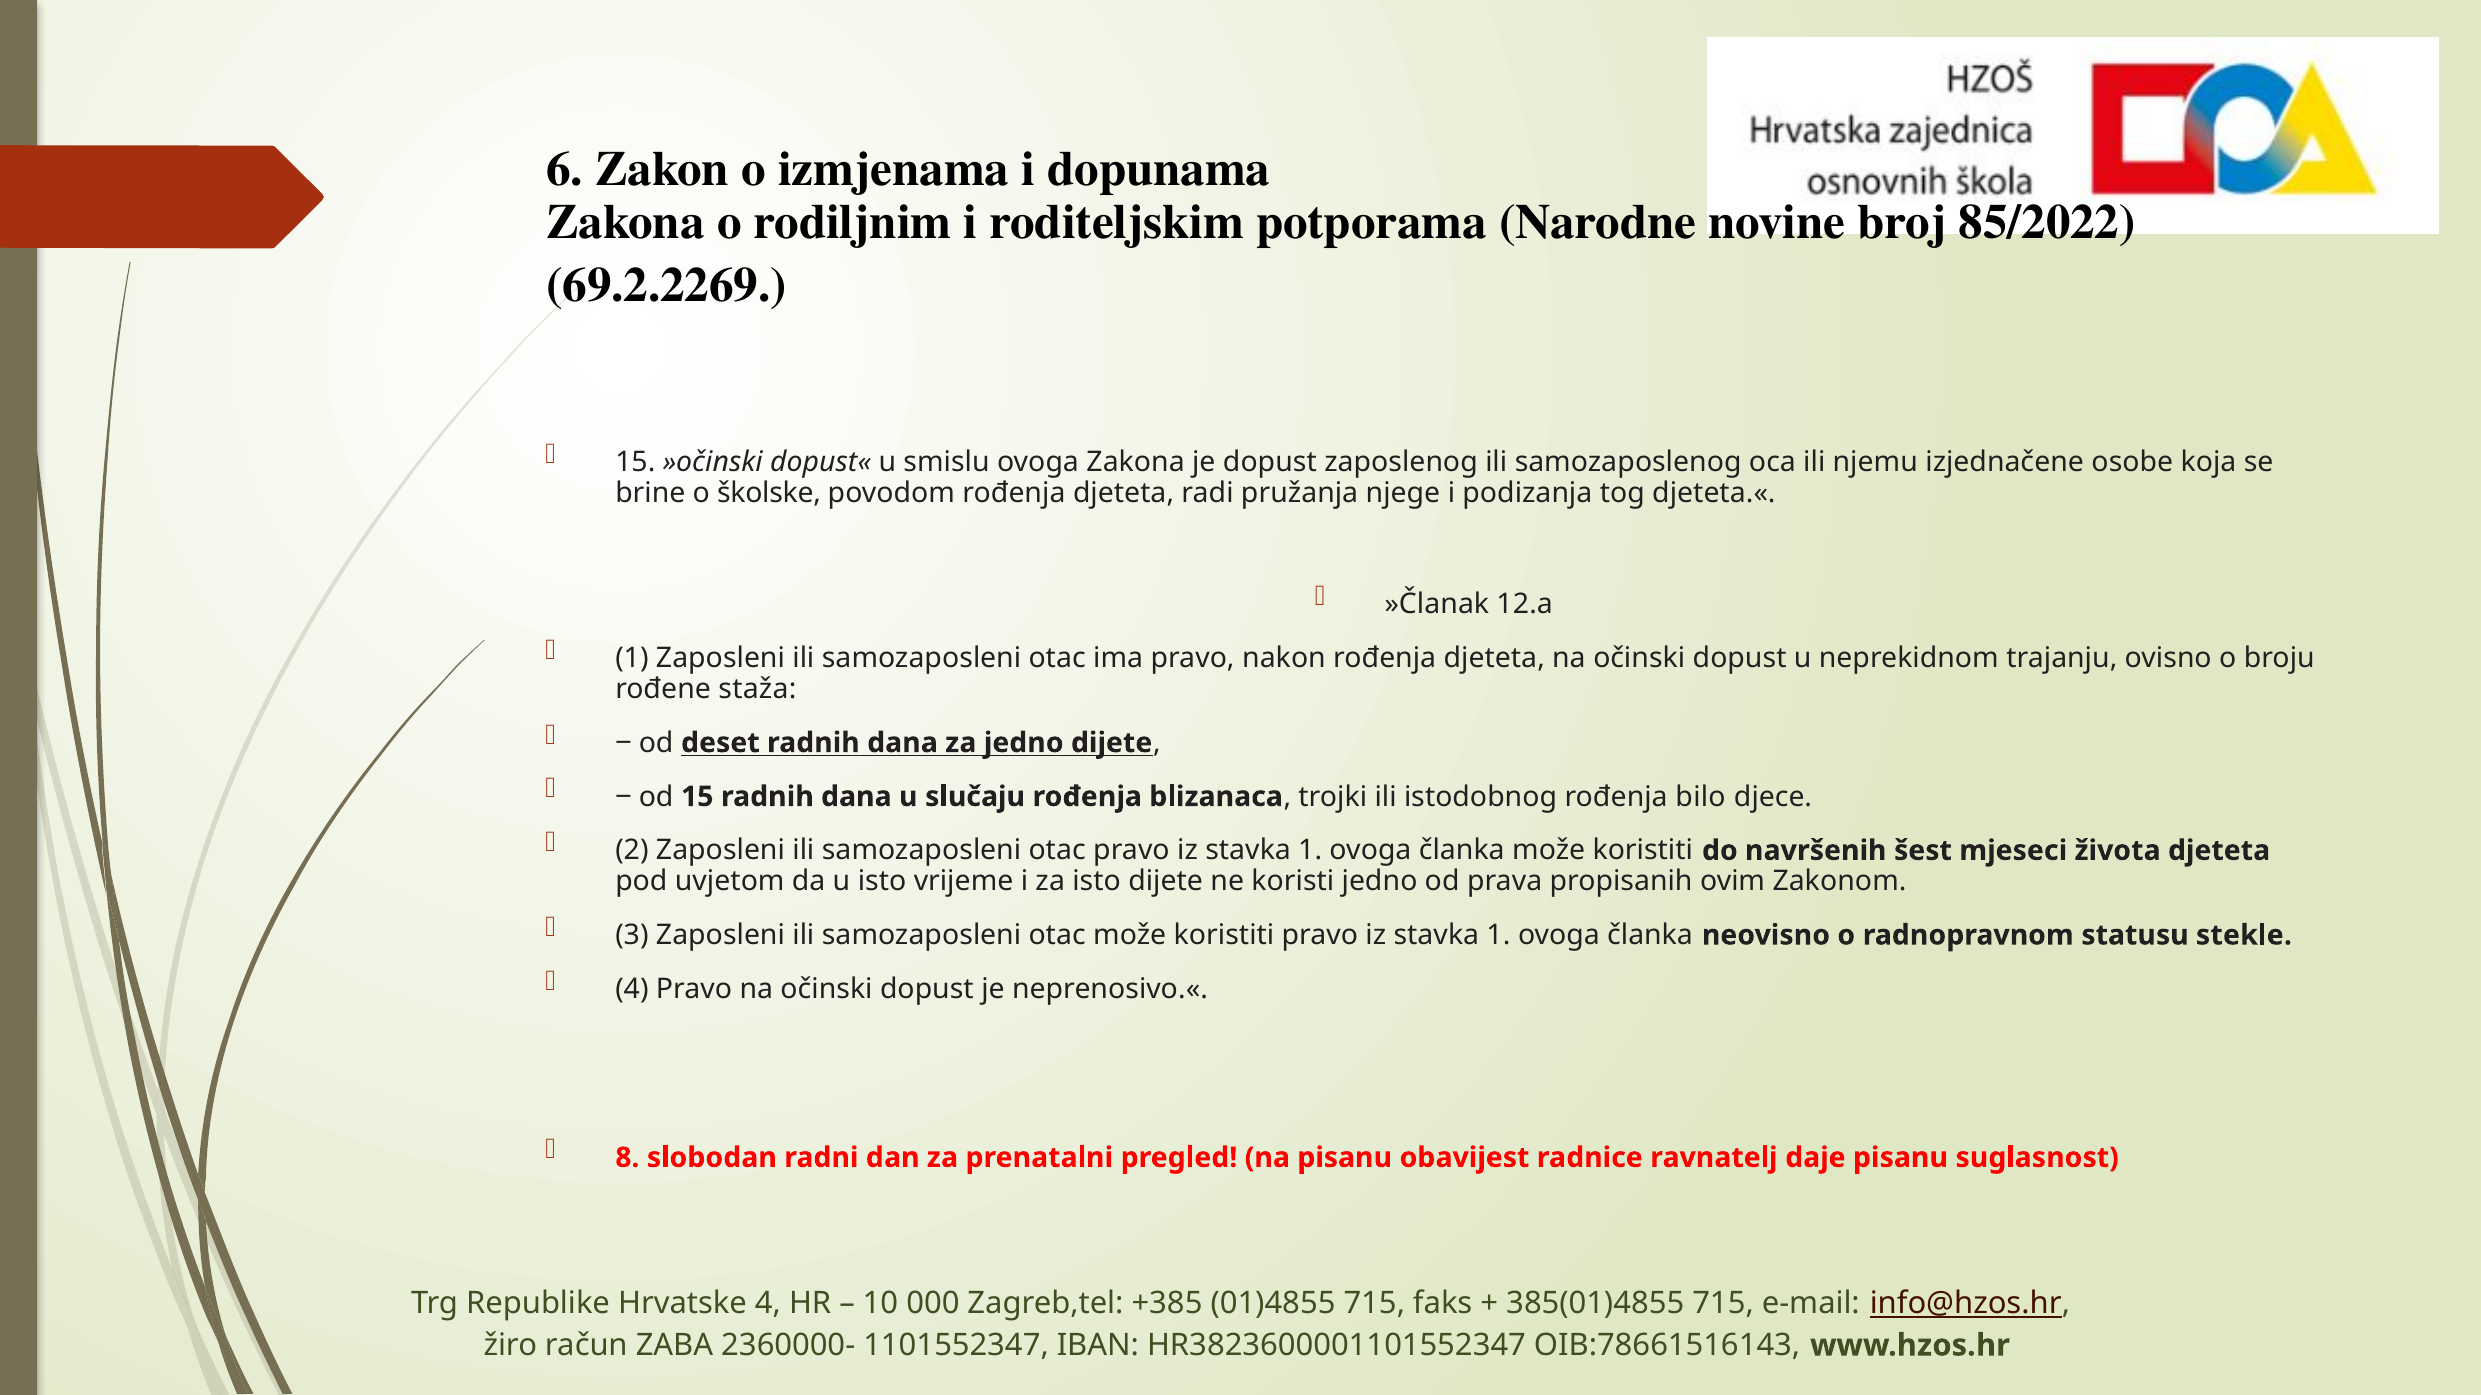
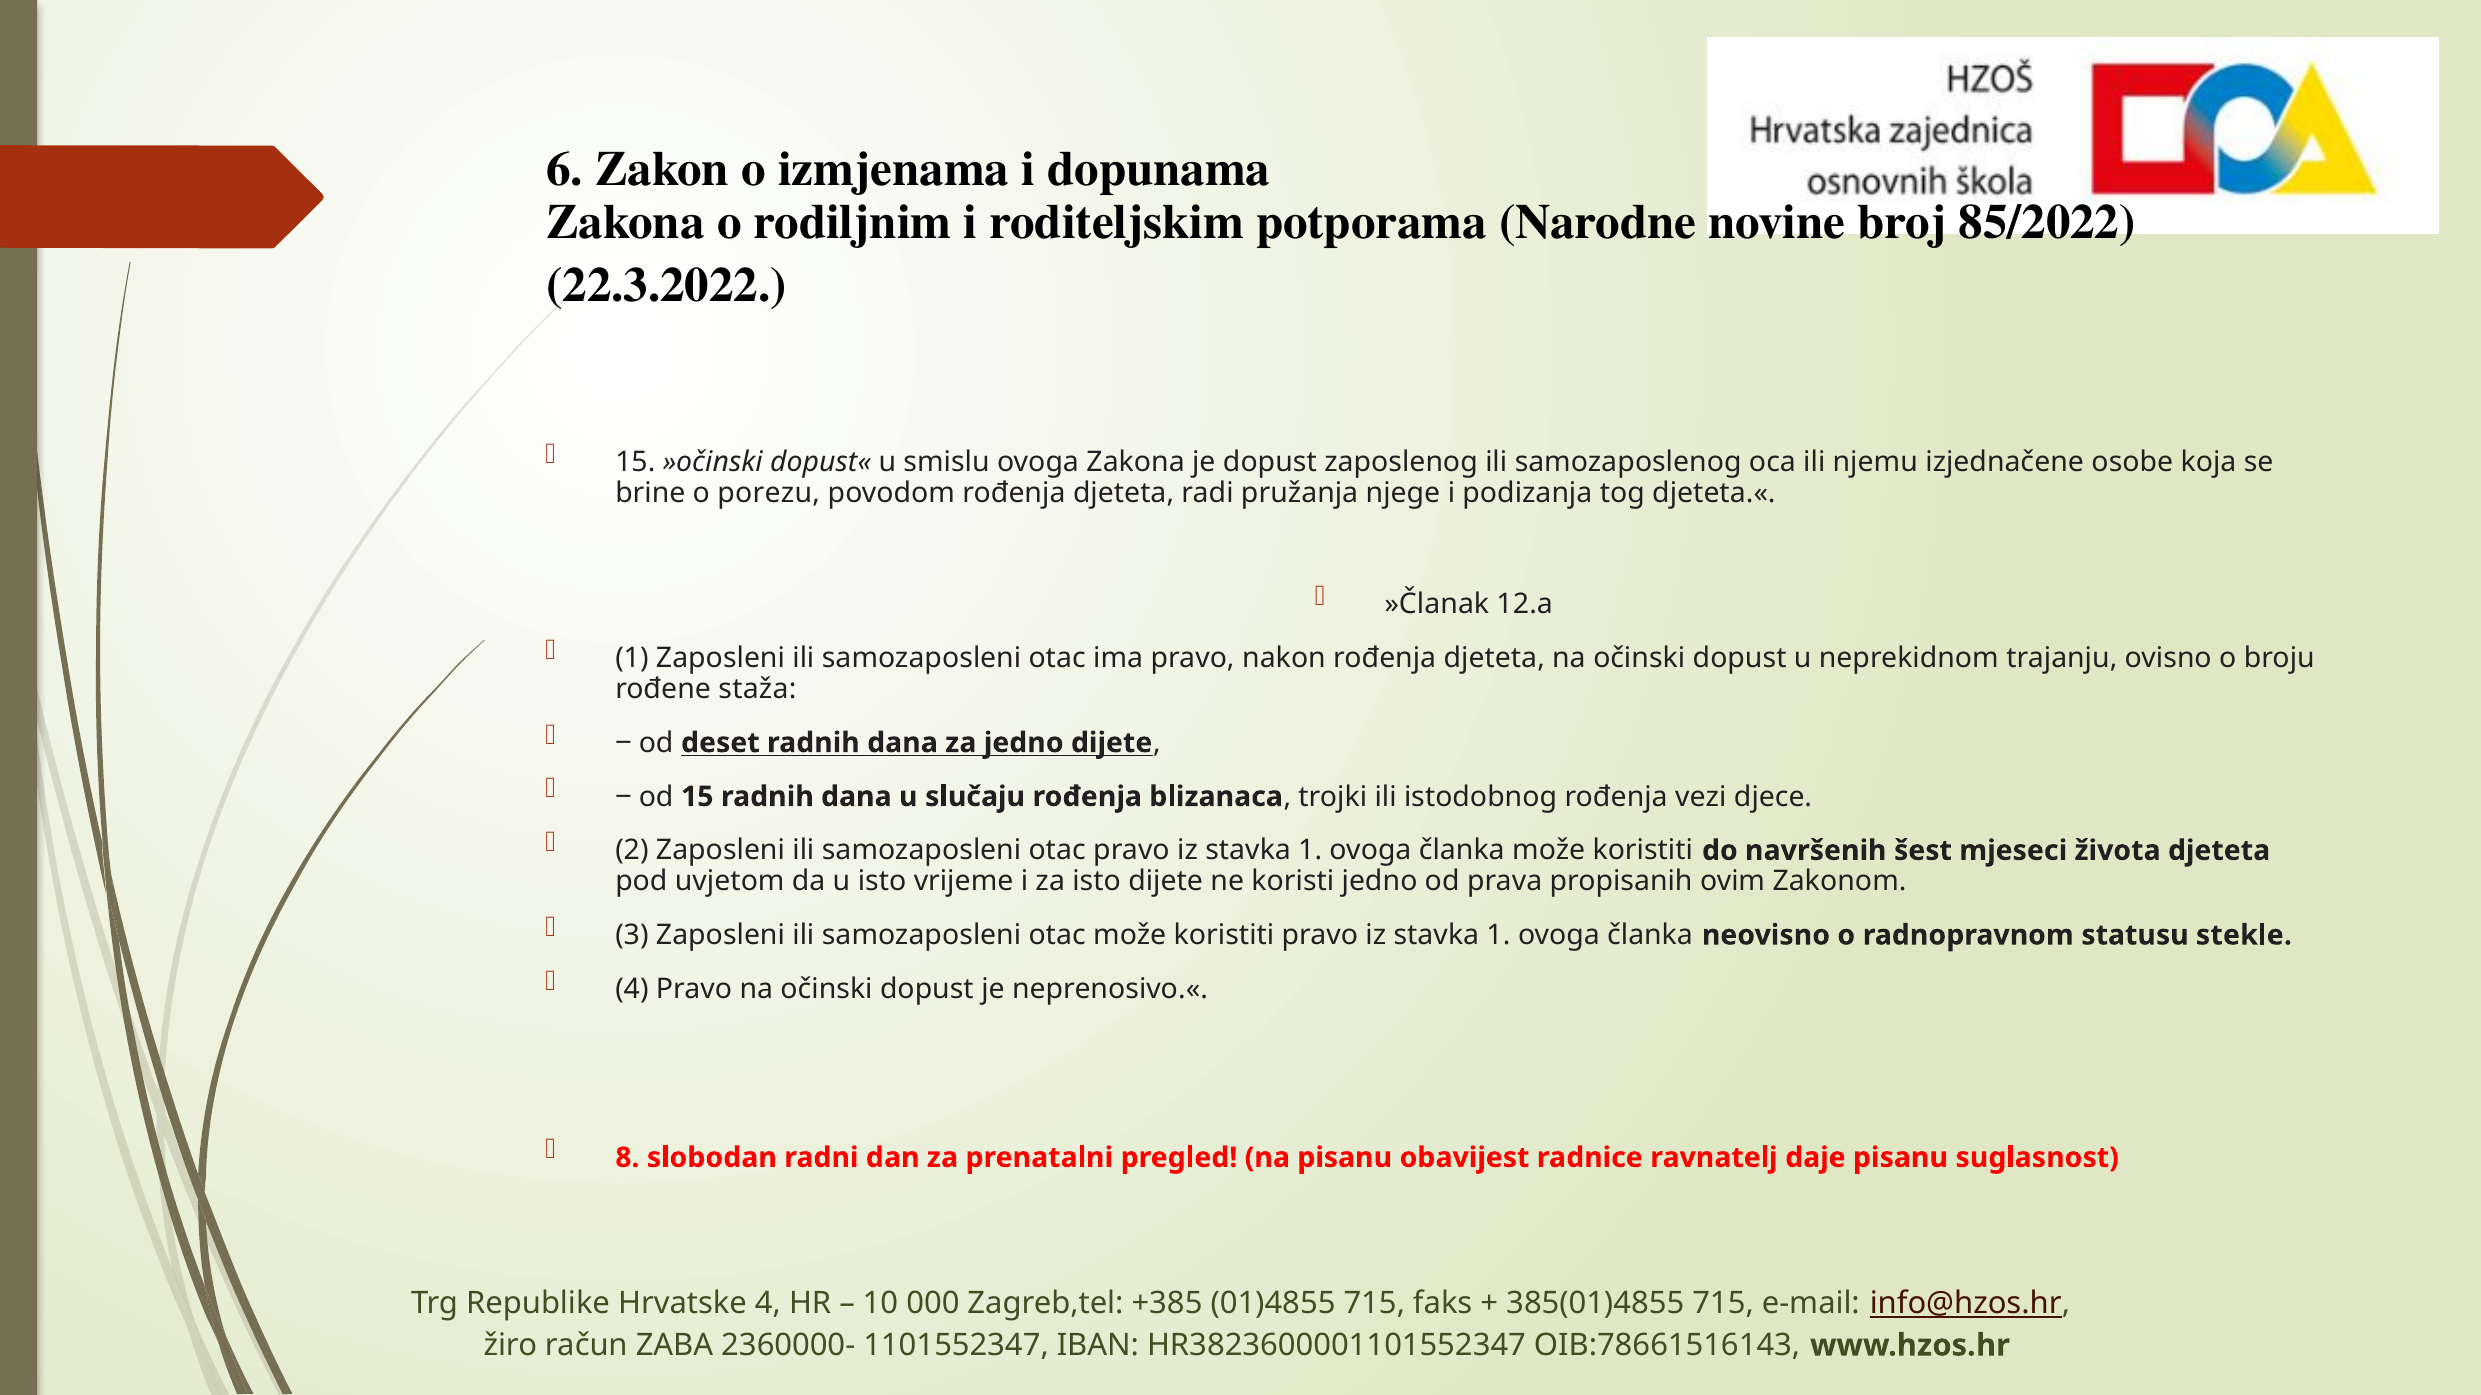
69.2.2269: 69.2.2269 -> 22.3.2022
školske: školske -> porezu
bilo: bilo -> vezi
